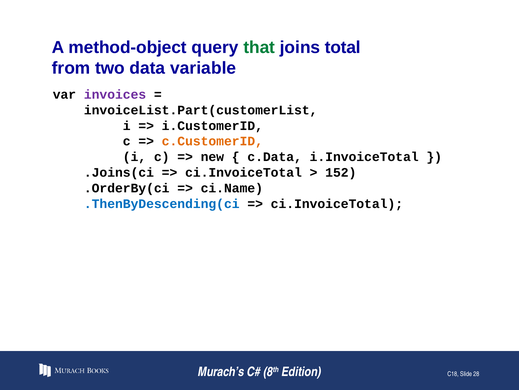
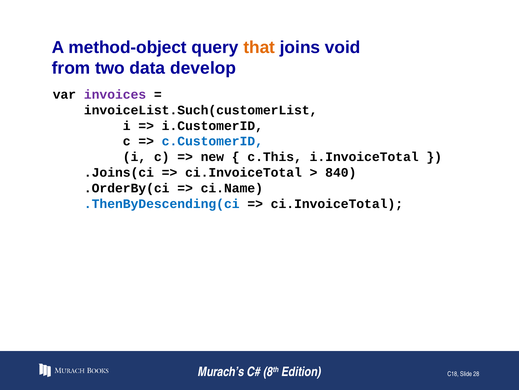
that colour: green -> orange
total: total -> void
variable: variable -> develop
invoiceList.Part(customerList: invoiceList.Part(customerList -> invoiceList.Such(customerList
c.CustomerID colour: orange -> blue
c.Data: c.Data -> c.This
152: 152 -> 840
